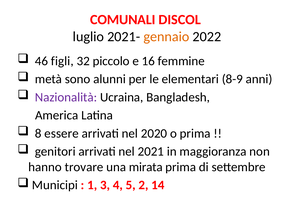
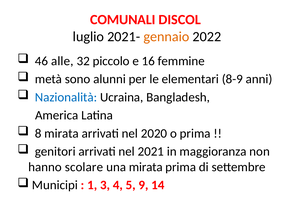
figli: figli -> alle
Nazionalità colour: purple -> blue
8 essere: essere -> mirata
trovare: trovare -> scolare
2: 2 -> 9
